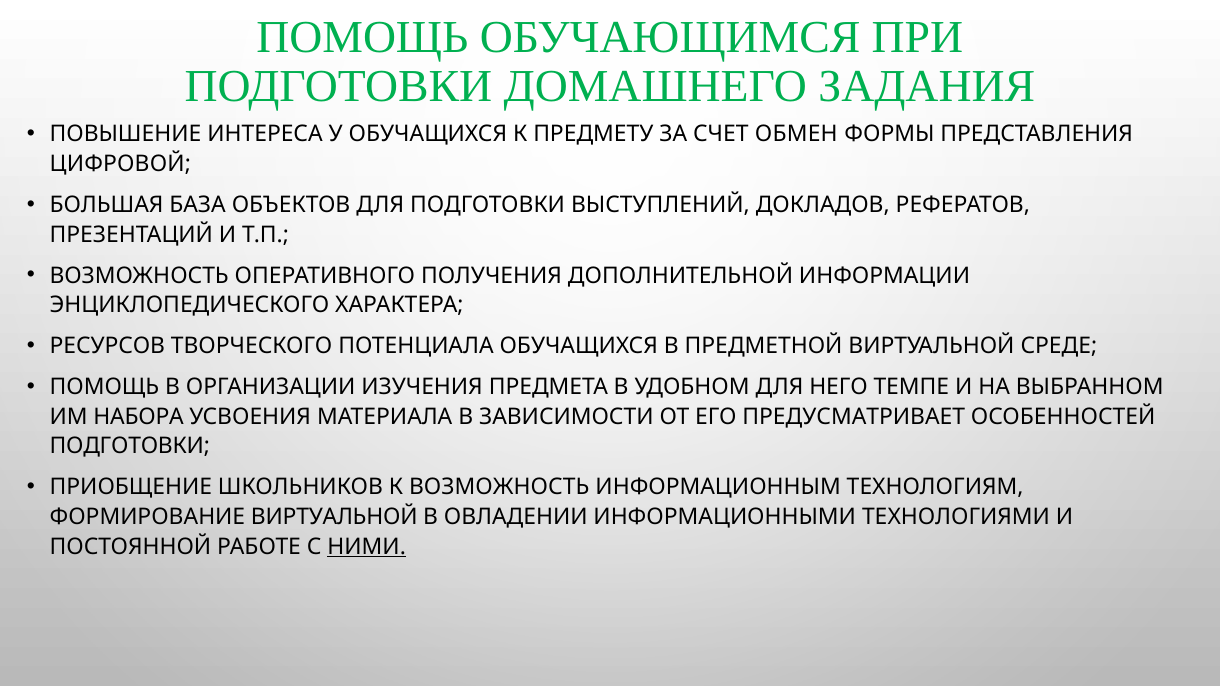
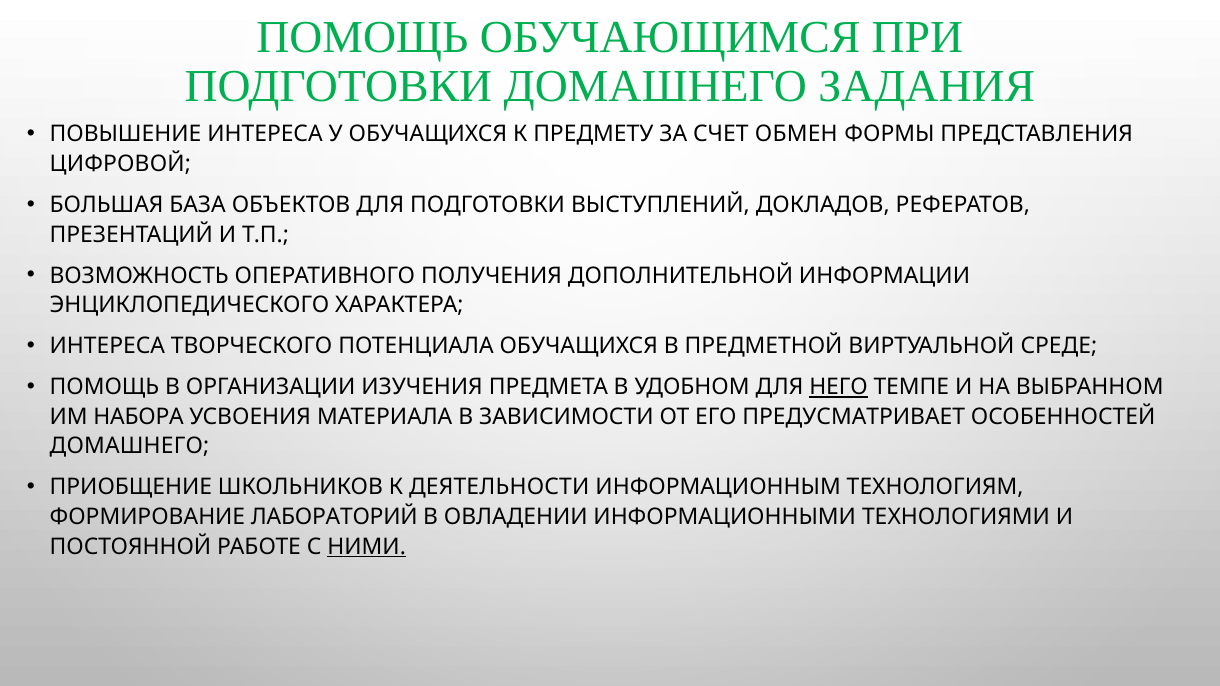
РЕСУРСОВ at (107, 346): РЕСУРСОВ -> ИНТЕРЕСА
НЕГО underline: none -> present
ПОДГОТОВКИ at (130, 447): ПОДГОТОВКИ -> ДОМАШНЕГО
К ВОЗМОЖНОСТЬ: ВОЗМОЖНОСТЬ -> ДЕЯТЕЛЬНОСТИ
ФОРМИРОВАНИЕ ВИРТУАЛЬНОЙ: ВИРТУАЛЬНОЙ -> ЛАБОРАТОРИЙ
